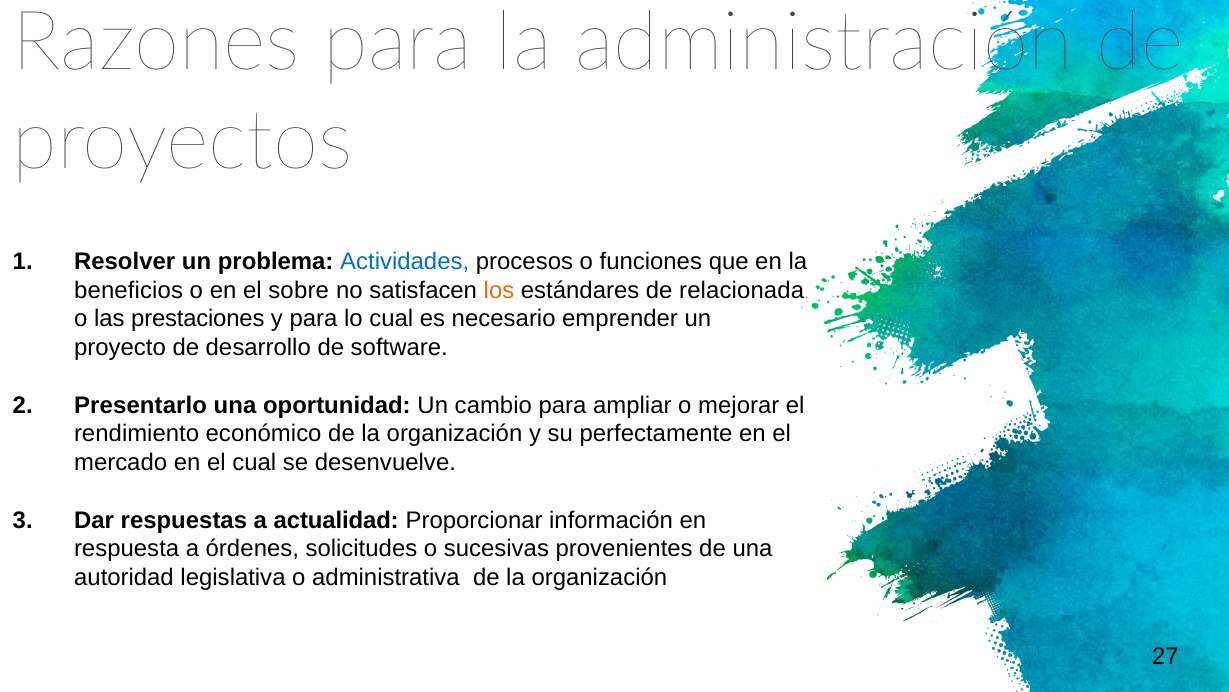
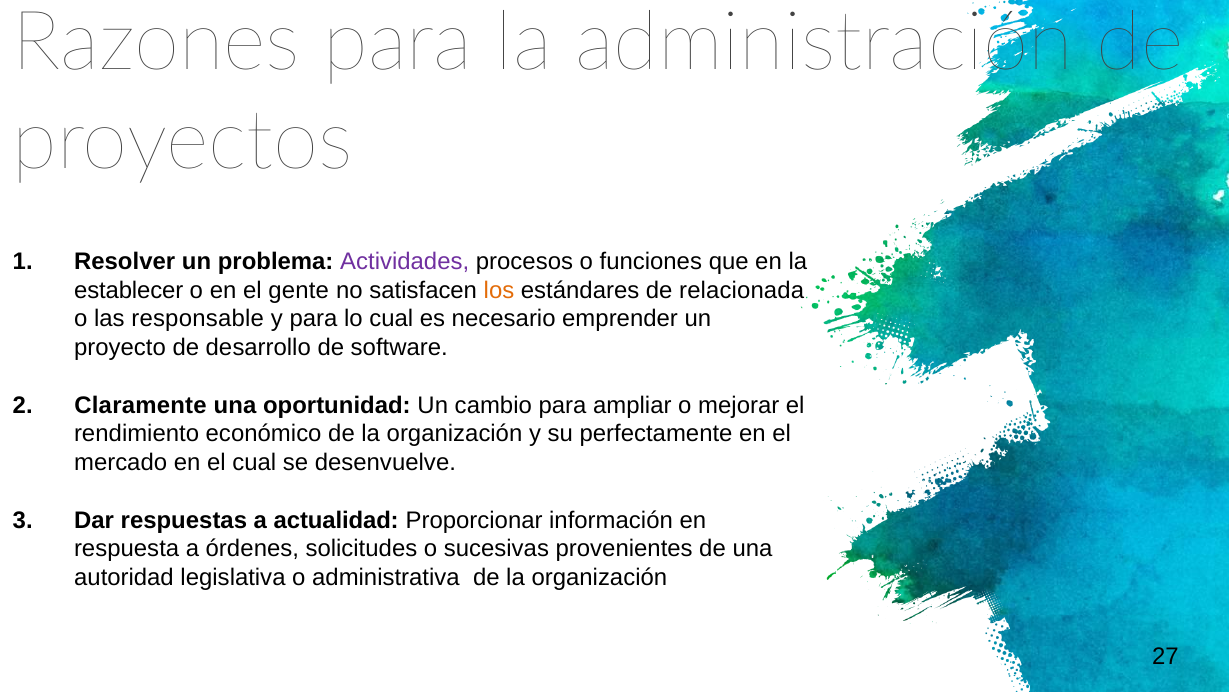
Actividades colour: blue -> purple
beneficios: beneficios -> establecer
sobre: sobre -> gente
prestaciones: prestaciones -> responsable
Presentarlo: Presentarlo -> Claramente
